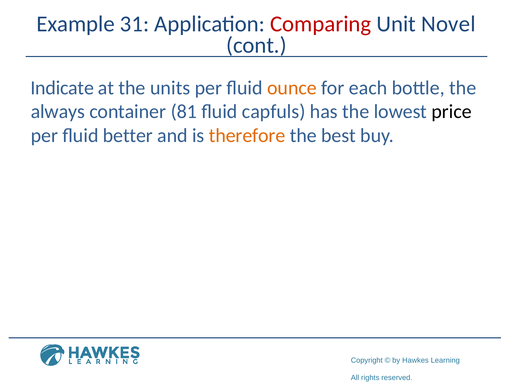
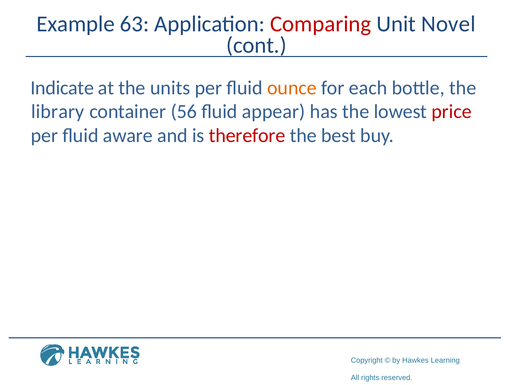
31: 31 -> 63
always: always -> library
81: 81 -> 56
capfuls: capfuls -> appear
price colour: black -> red
better: better -> aware
therefore colour: orange -> red
